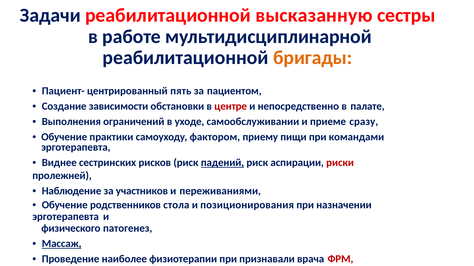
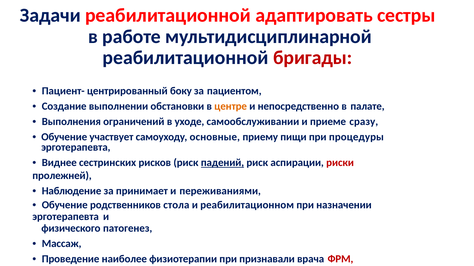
высказанную: высказанную -> адаптировать
бригады colour: orange -> red
пять: пять -> боку
зависимости: зависимости -> выполнении
центре colour: red -> orange
практики: практики -> участвует
фактором: фактором -> основные
командами: командами -> процедуры
участников: участников -> принимает
позиционирования: позиционирования -> реабилитационном
Массаж underline: present -> none
